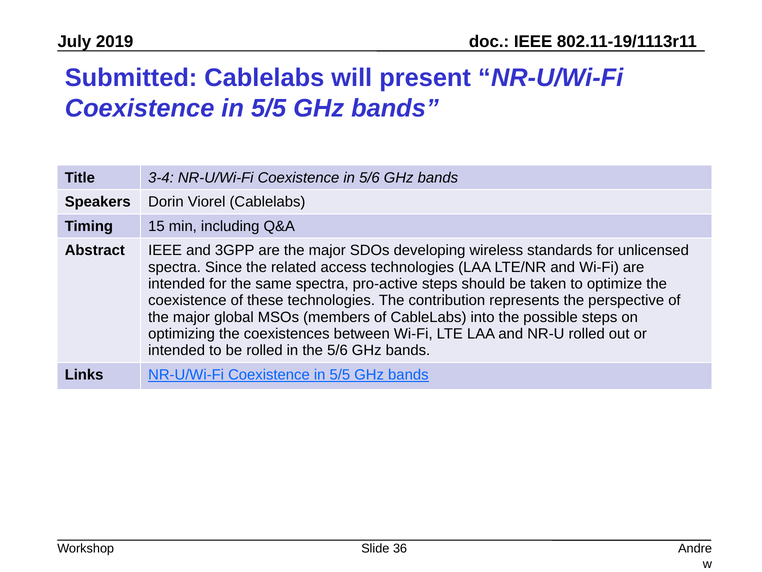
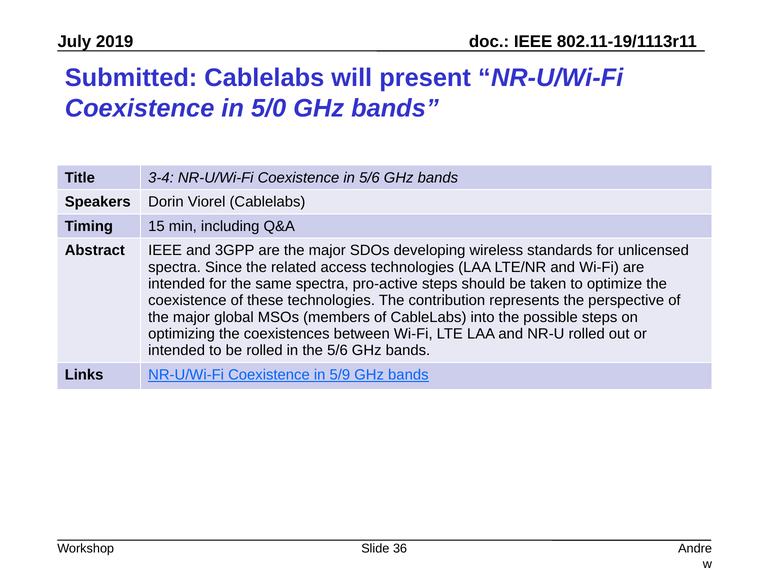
5/5 at (269, 108): 5/5 -> 5/0
5/5 at (340, 375): 5/5 -> 5/9
